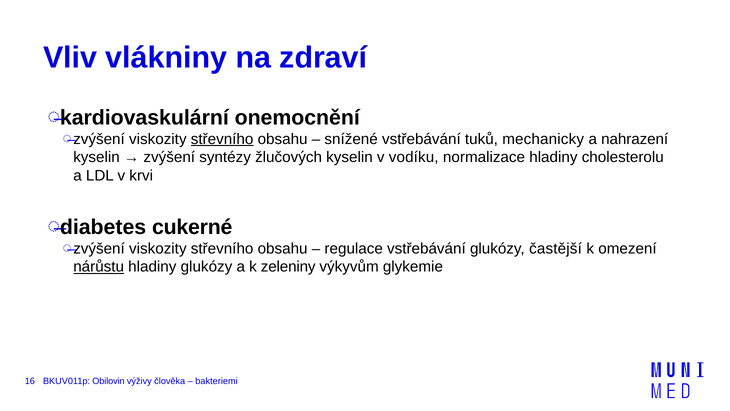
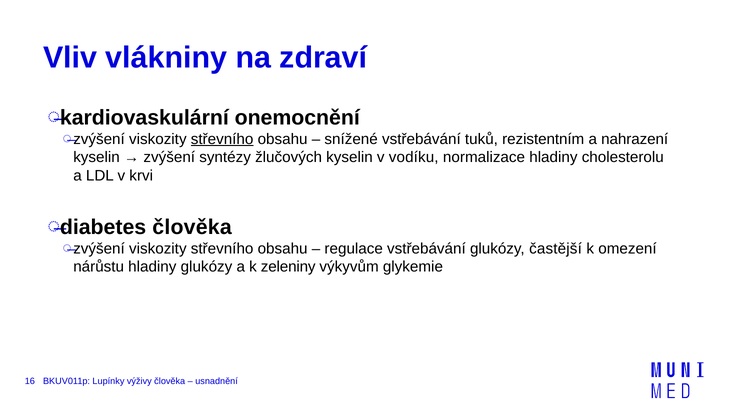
mechanicky: mechanicky -> rezistentním
diabetes cukerné: cukerné -> člověka
nárůstu underline: present -> none
Obilovin: Obilovin -> Lupínky
bakteriemi: bakteriemi -> usnadnění
